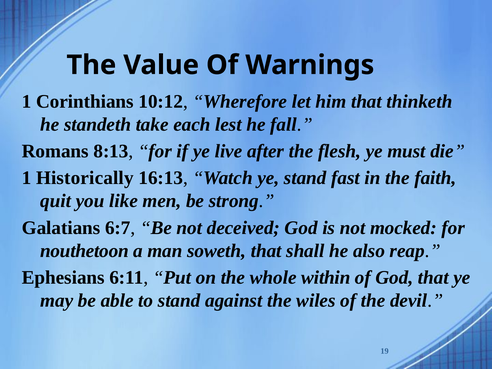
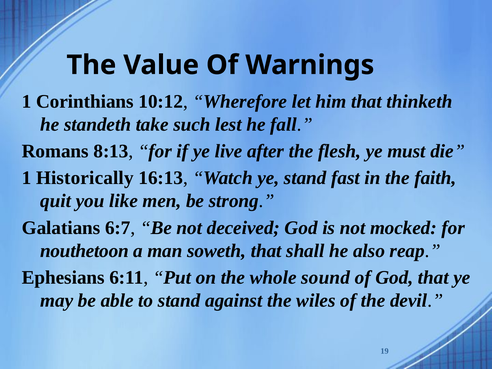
each: each -> such
within: within -> sound
